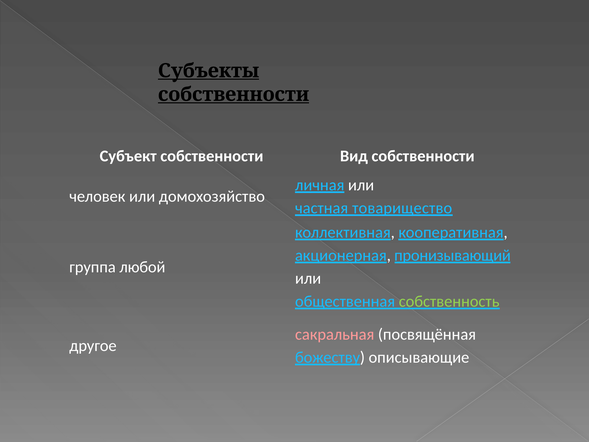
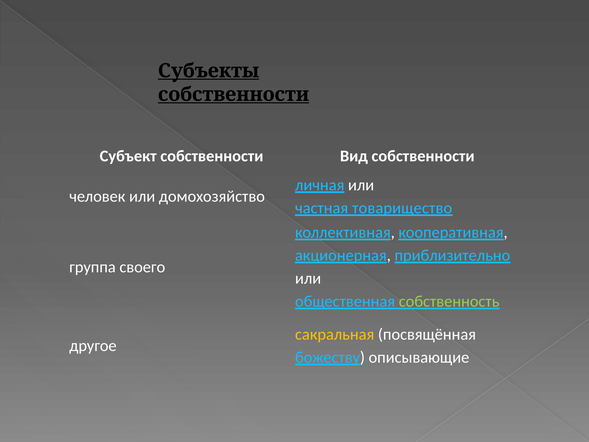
пронизывающий: пронизывающий -> приблизительно
любой: любой -> своего
сакральная colour: pink -> yellow
